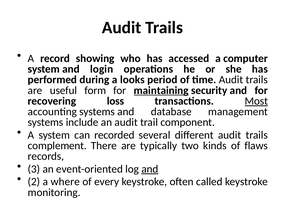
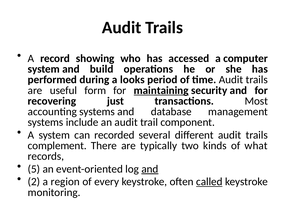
login: login -> build
loss: loss -> just
Most underline: present -> none
flaws: flaws -> what
3: 3 -> 5
where: where -> region
called underline: none -> present
